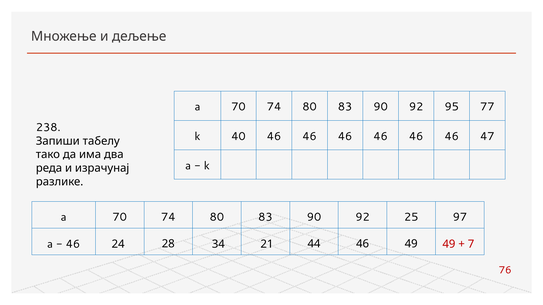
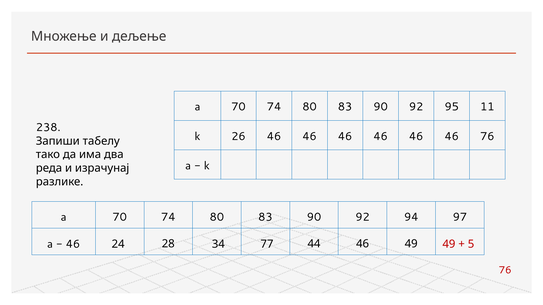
77: 77 -> 11
40: 40 -> 26
46 47: 47 -> 76
25: 25 -> 94
21: 21 -> 77
7: 7 -> 5
